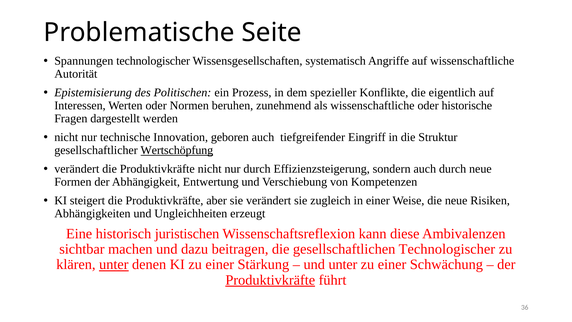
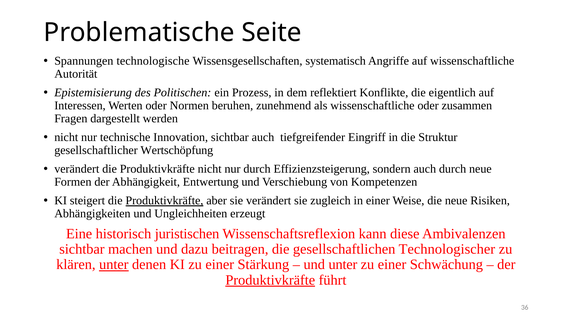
Spannungen technologischer: technologischer -> technologische
spezieller: spezieller -> reflektiert
historische: historische -> zusammen
Innovation geboren: geboren -> sichtbar
Wertschöpfung underline: present -> none
Produktivkräfte at (164, 201) underline: none -> present
